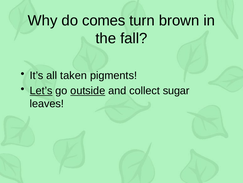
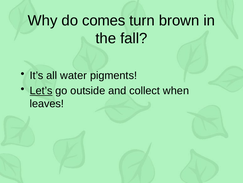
taken: taken -> water
outside underline: present -> none
sugar: sugar -> when
